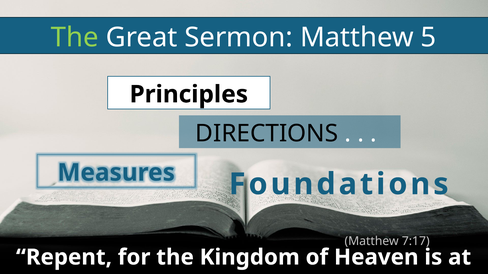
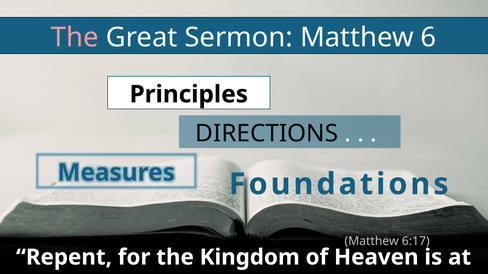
The at (75, 38) colour: light green -> pink
5: 5 -> 6
7:17: 7:17 -> 6:17
